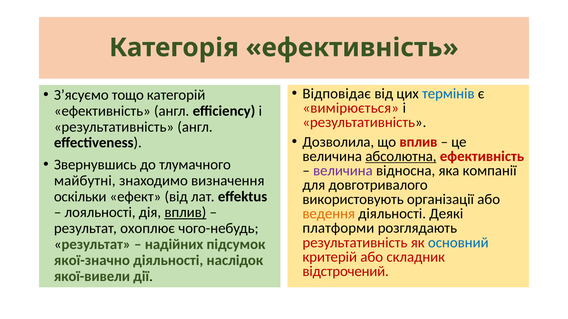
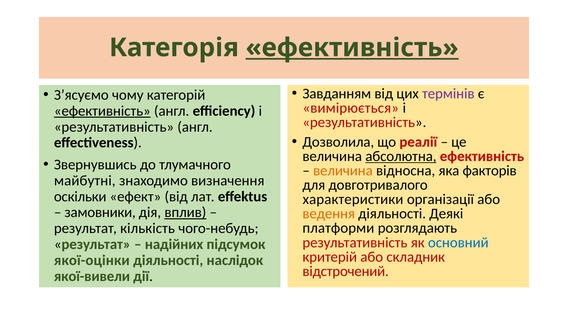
ефективність at (352, 48) underline: none -> present
Відповідає: Відповідає -> Завданням
термінів colour: blue -> purple
тощо: тощо -> чому
ефективність at (102, 111) underline: none -> present
що вплив: вплив -> реалії
величина at (343, 171) colour: purple -> orange
компанії: компанії -> факторів
використовують: використовують -> характеристики
лояльності: лояльності -> замовники
охоплює: охоплює -> кількість
якої-значно: якої-значно -> якої-оцінки
